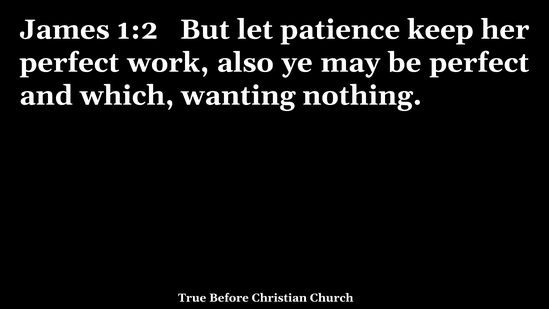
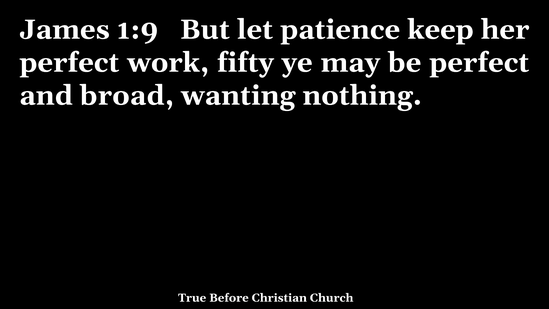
1:2: 1:2 -> 1:9
also: also -> fifty
which: which -> broad
